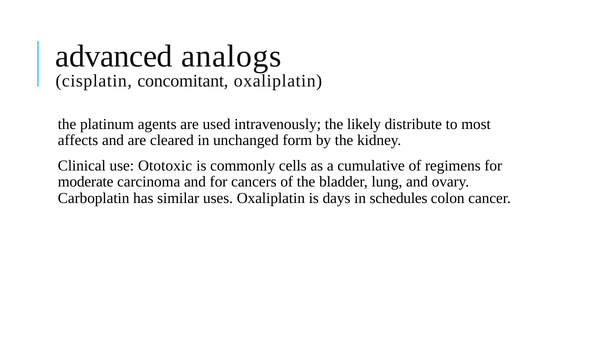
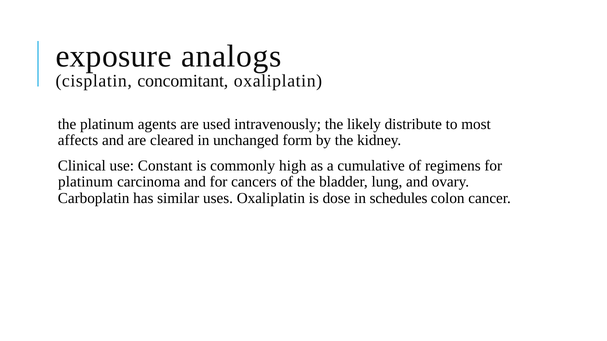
advanced: advanced -> exposure
Ototoxic: Ototoxic -> Constant
cells: cells -> high
moderate at (86, 182): moderate -> platinum
days: days -> dose
